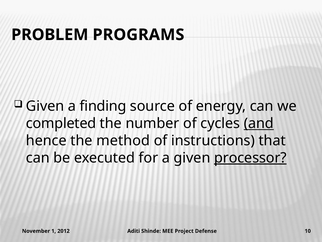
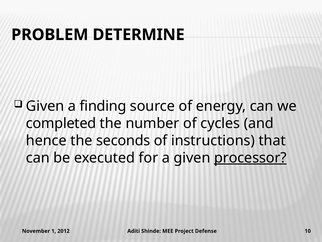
PROGRAMS: PROGRAMS -> DETERMINE
and underline: present -> none
method: method -> seconds
